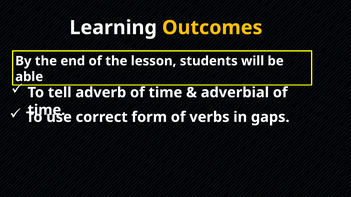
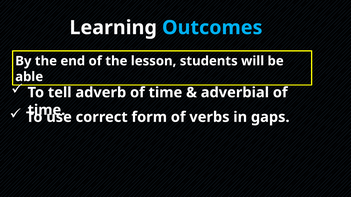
Outcomes colour: yellow -> light blue
